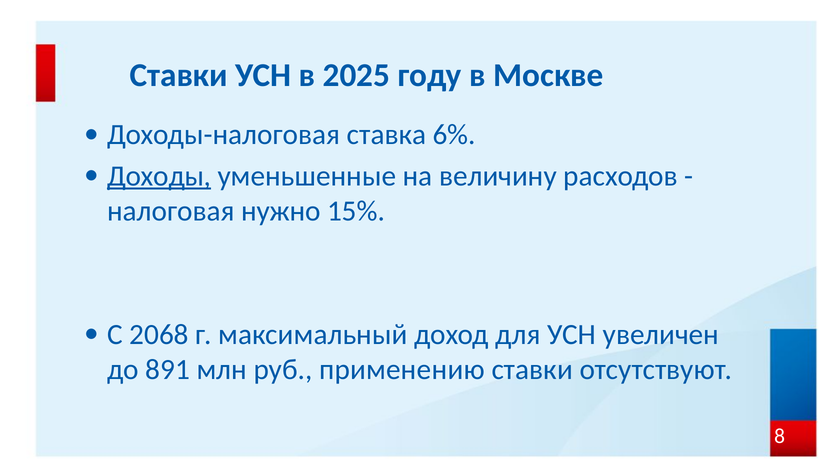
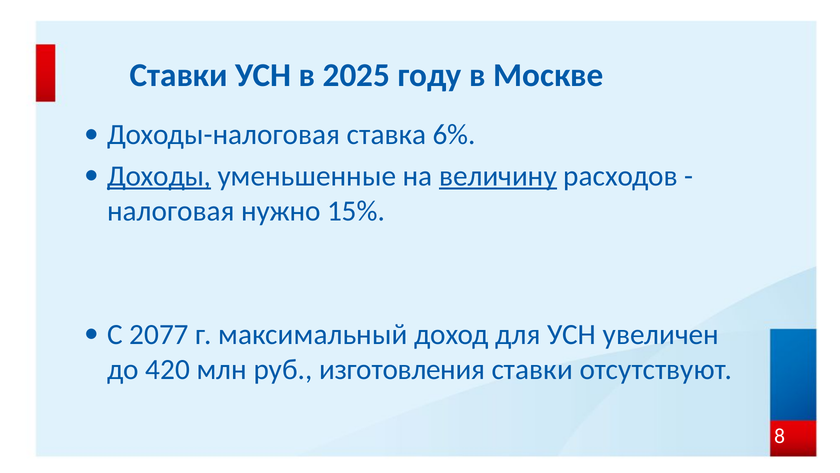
величину underline: none -> present
2068: 2068 -> 2077
891: 891 -> 420
применению: применению -> изготовления
